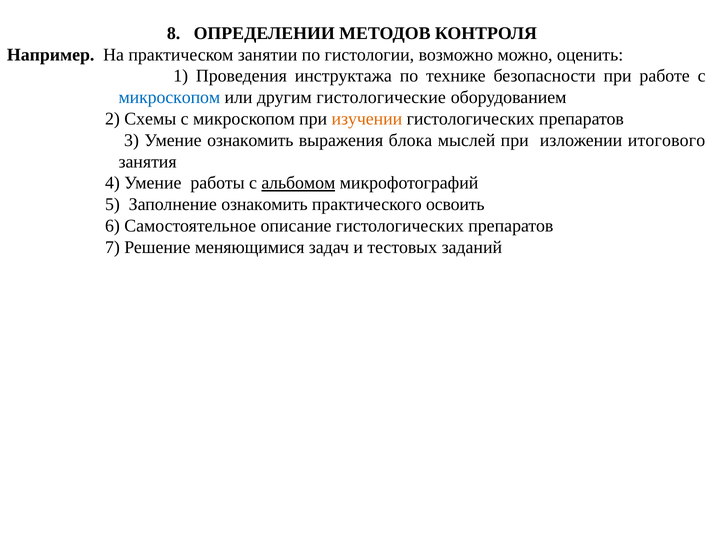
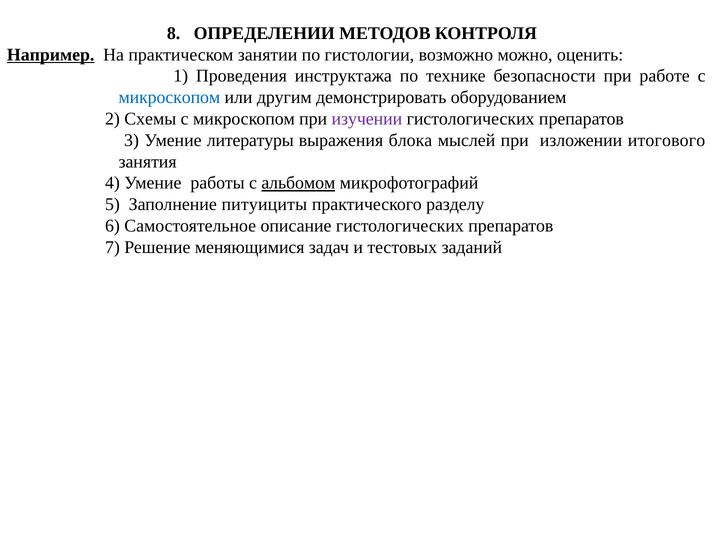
Например underline: none -> present
гистологические: гистологические -> демонстрировать
изучении colour: orange -> purple
Умение ознакомить: ознакомить -> литературы
Заполнение ознакомить: ознакомить -> питуициты
освоить: освоить -> разделу
